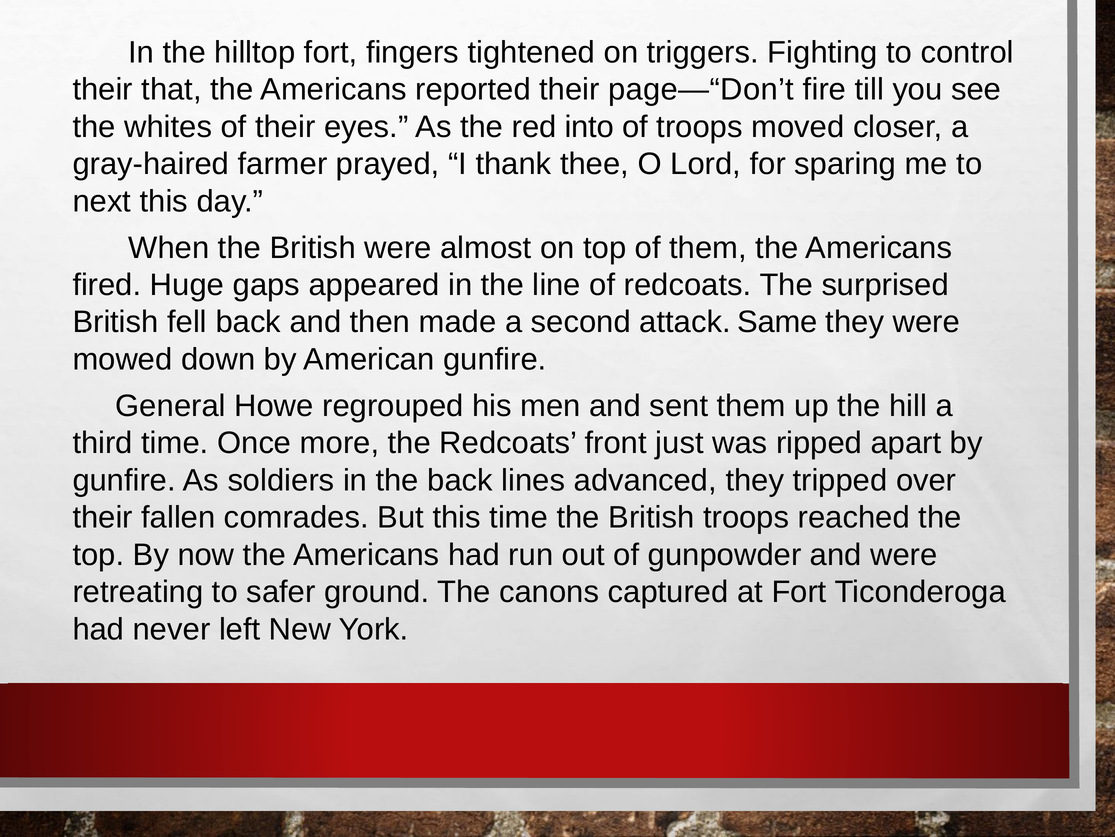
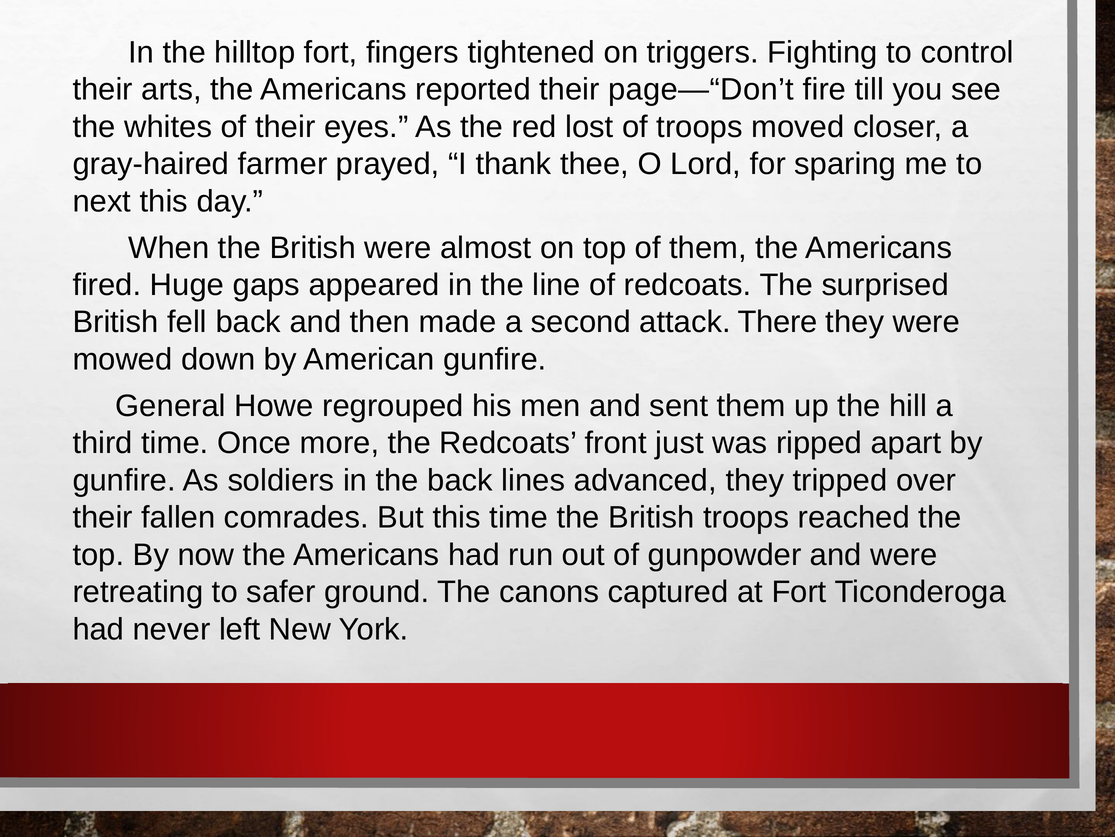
that: that -> arts
into: into -> lost
Same: Same -> There
